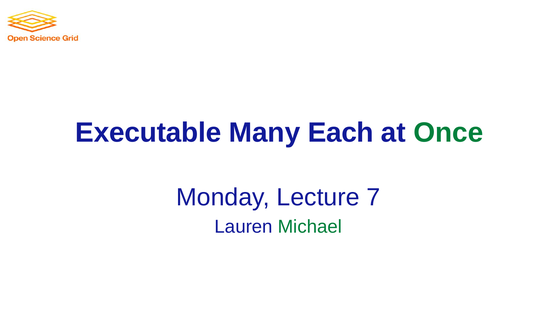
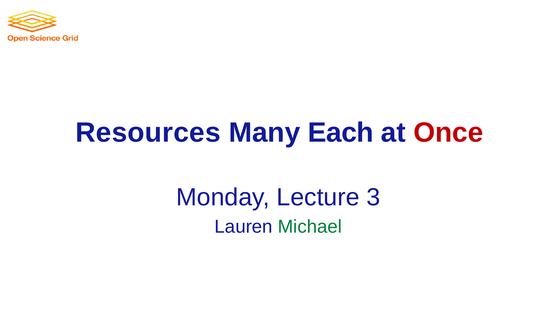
Executable: Executable -> Resources
Once colour: green -> red
7: 7 -> 3
